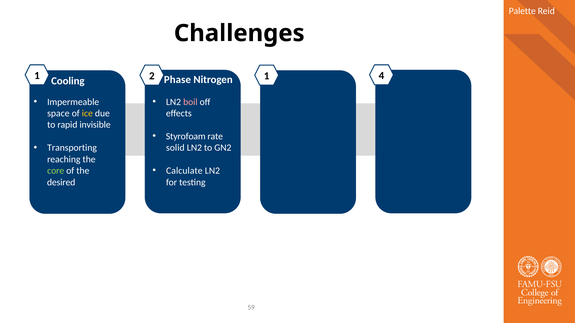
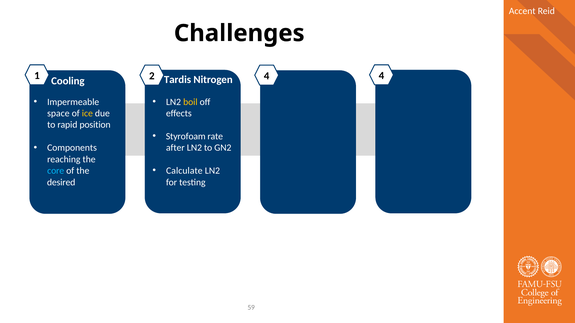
Palette: Palette -> Accent
2 1: 1 -> 4
Phase: Phase -> Tardis
boil colour: pink -> yellow
invisible: invisible -> position
Transporting: Transporting -> Components
solid: solid -> after
core colour: light green -> light blue
